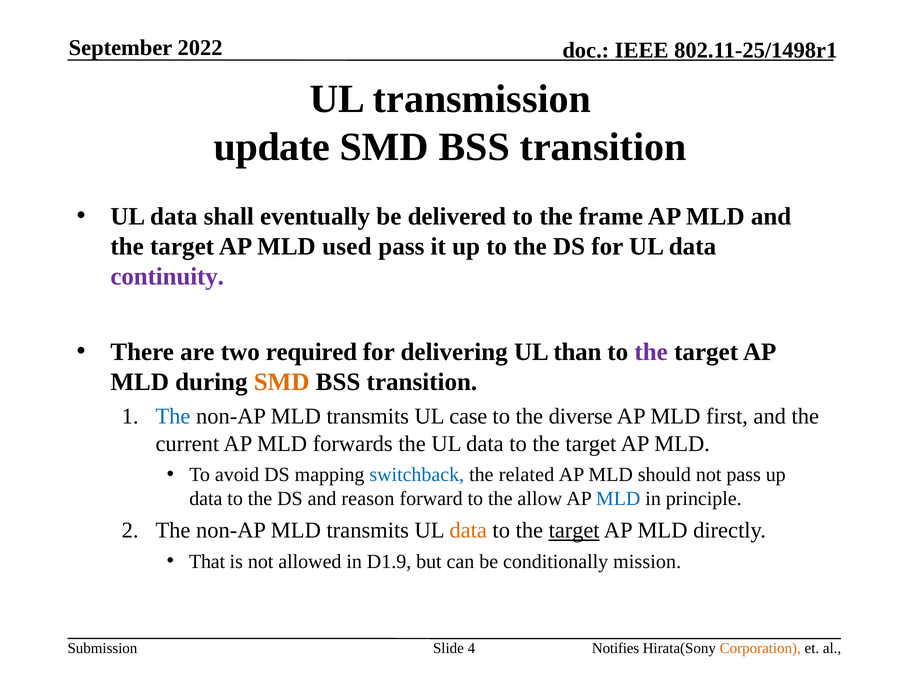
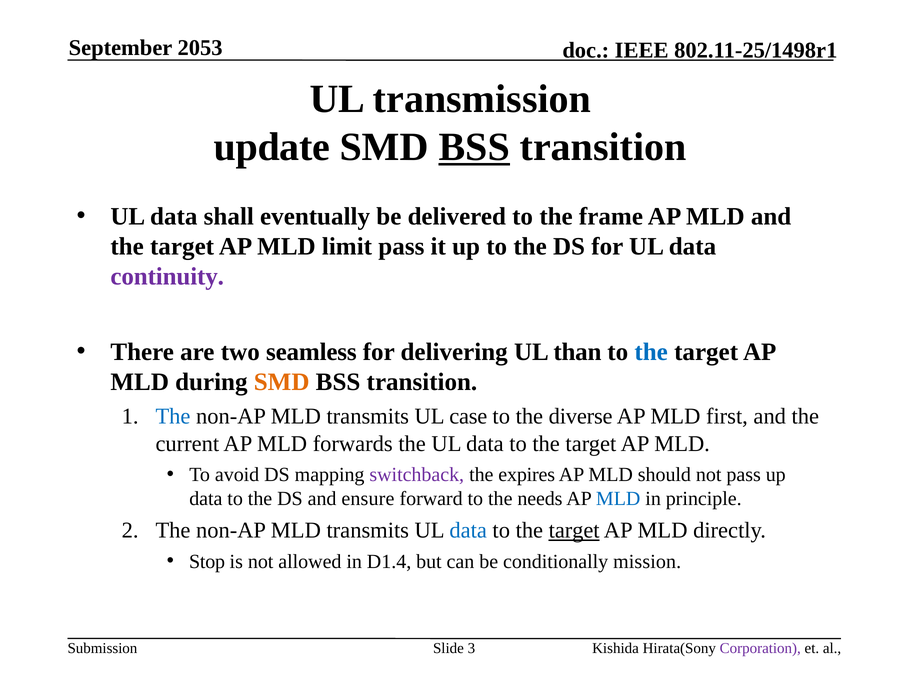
2022: 2022 -> 2053
BSS at (474, 147) underline: none -> present
used: used -> limit
required: required -> seamless
the at (651, 352) colour: purple -> blue
switchback colour: blue -> purple
related: related -> expires
reason: reason -> ensure
allow: allow -> needs
data at (468, 530) colour: orange -> blue
That: That -> Stop
D1.9: D1.9 -> D1.4
4: 4 -> 3
Notifies: Notifies -> Kishida
Corporation colour: orange -> purple
